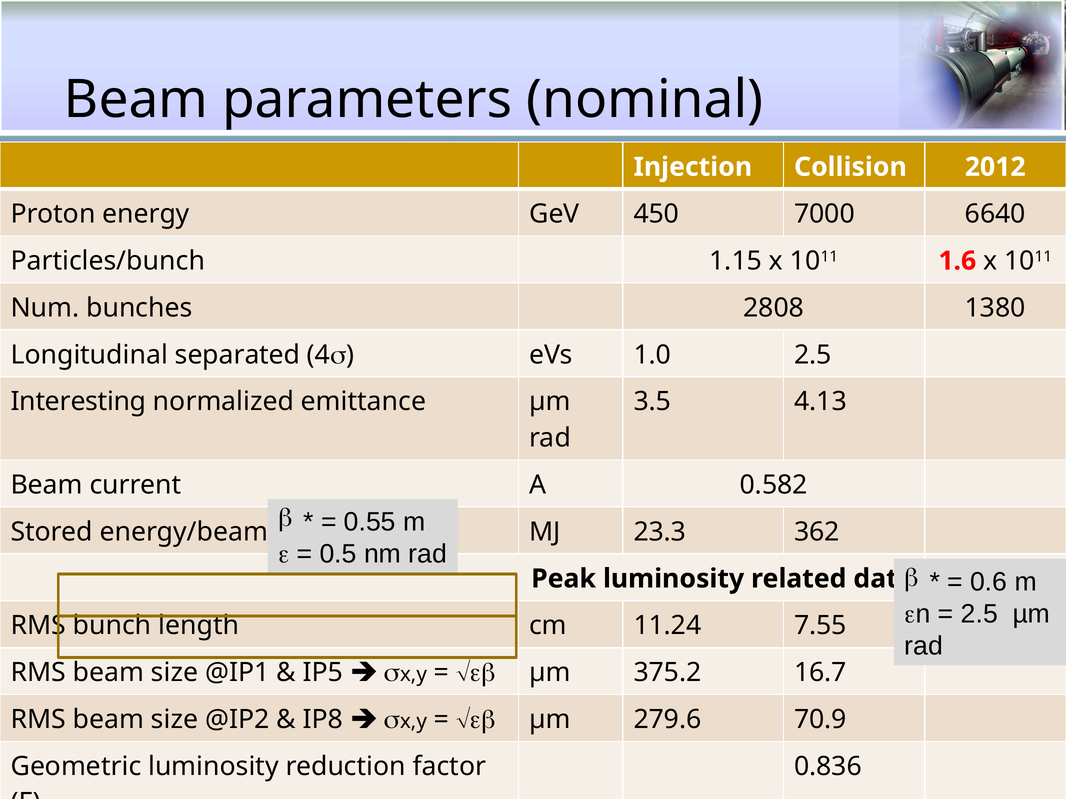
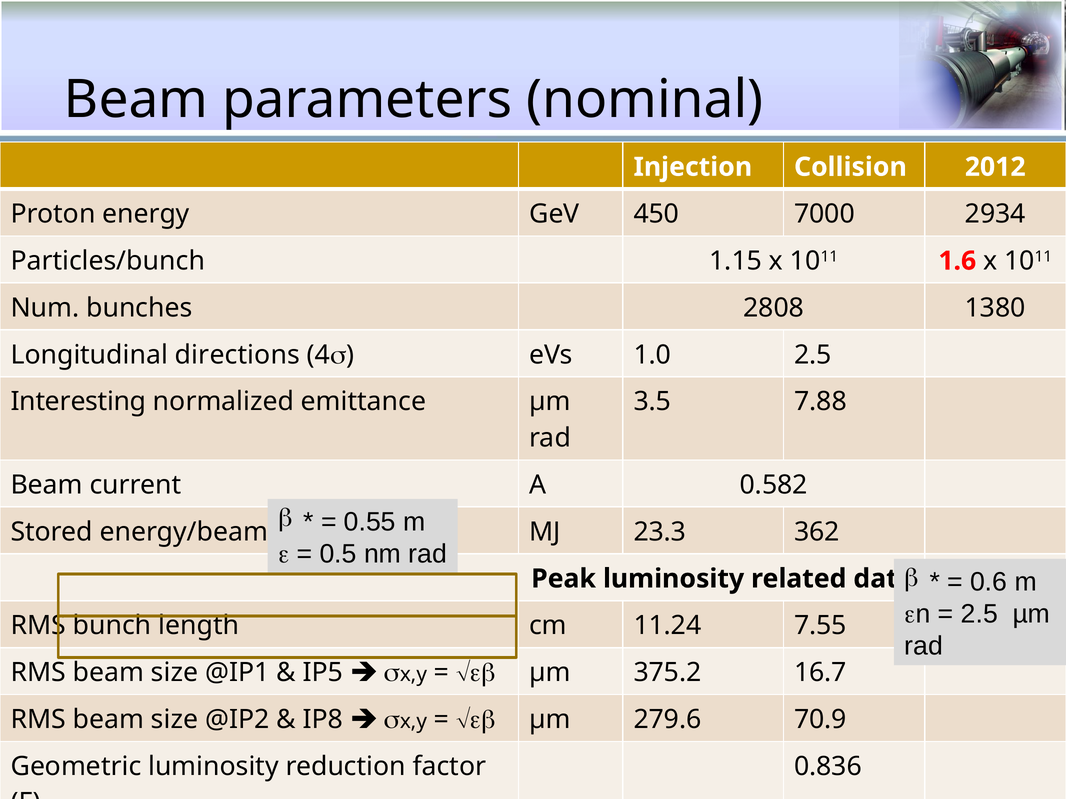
6640: 6640 -> 2934
separated: separated -> directions
4.13: 4.13 -> 7.88
